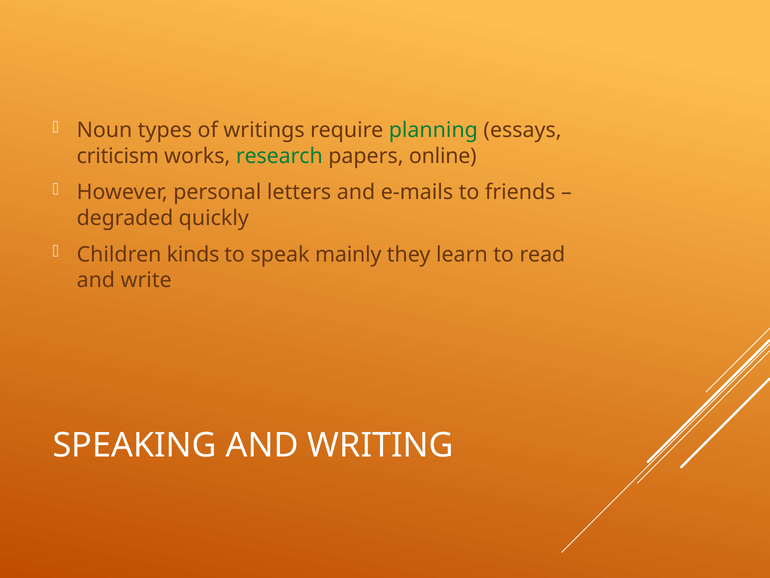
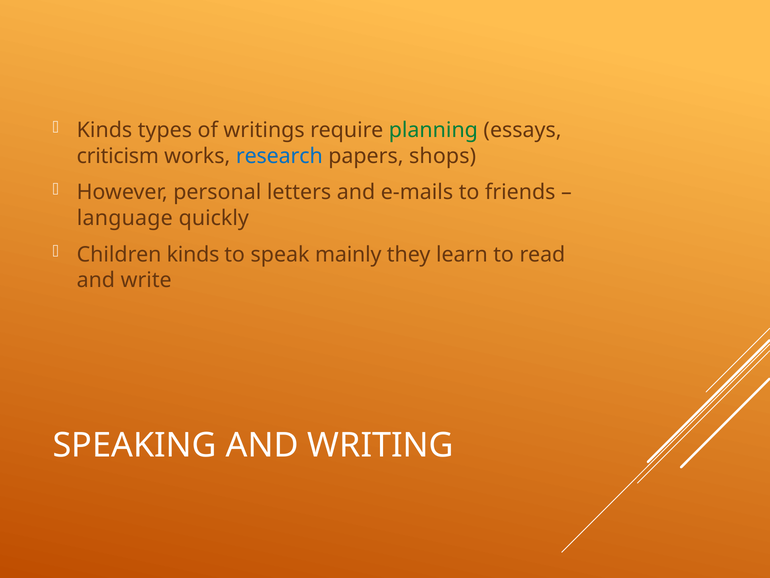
Noun at (104, 130): Noun -> Kinds
research colour: green -> blue
online: online -> shops
degraded: degraded -> language
